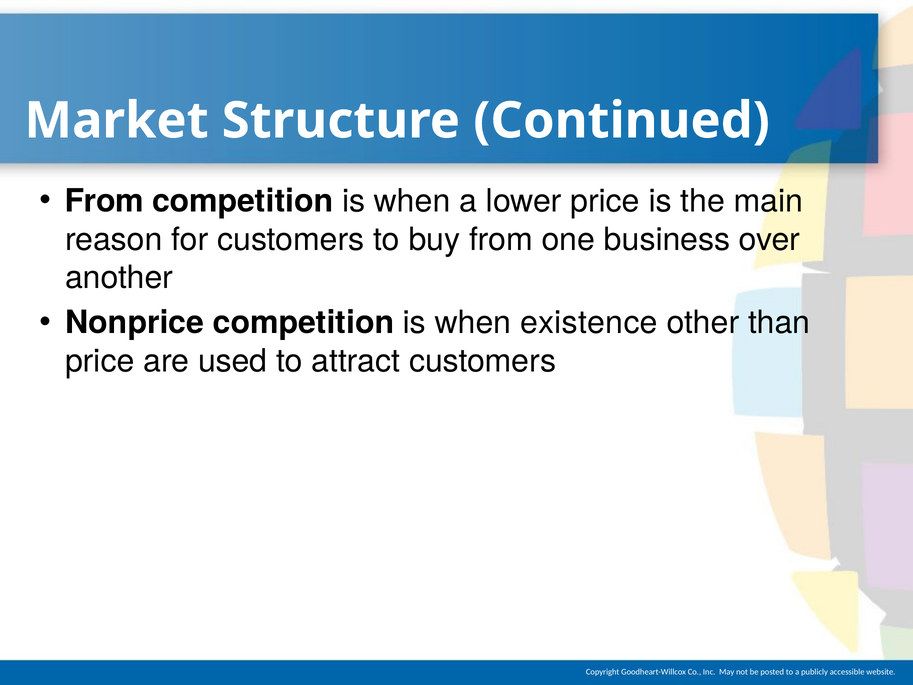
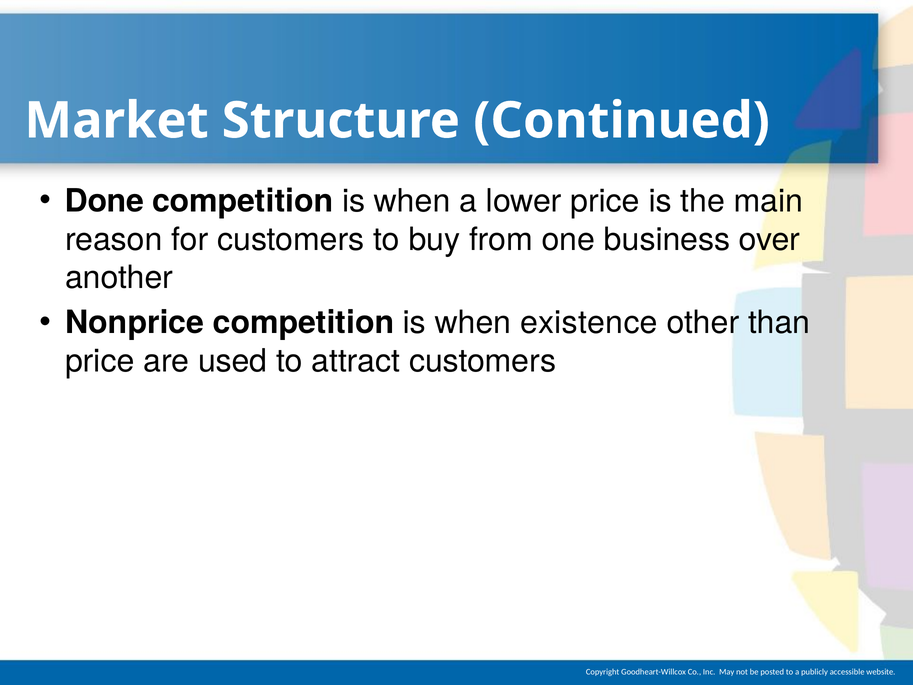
From at (104, 201): From -> Done
